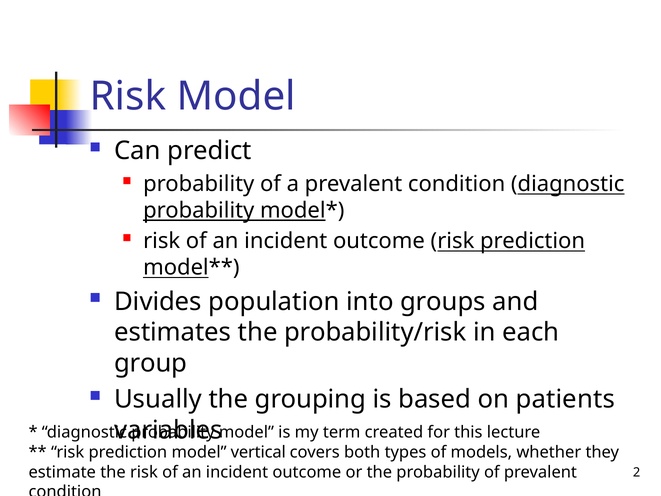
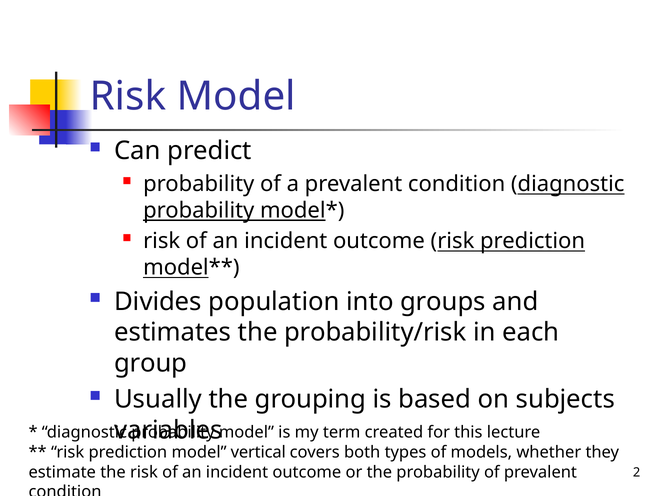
patients: patients -> subjects
